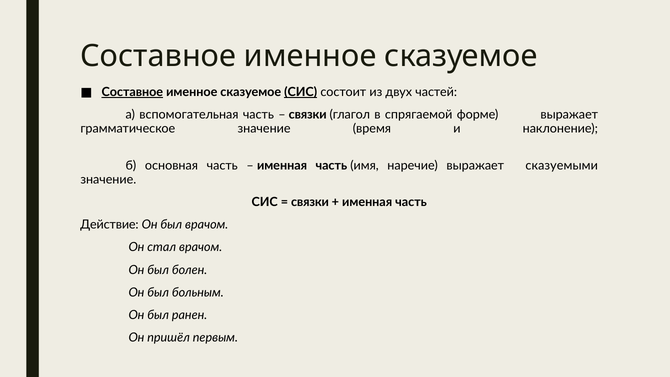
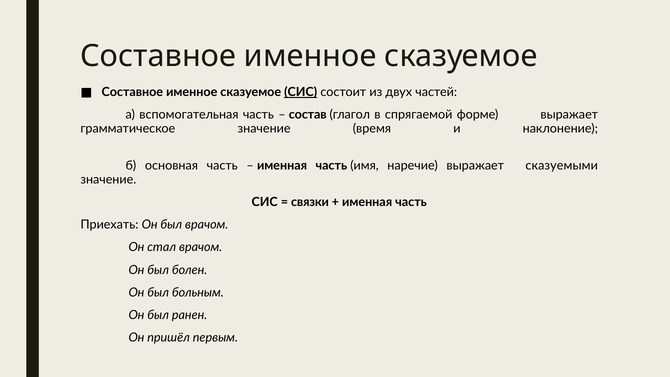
Составное at (132, 92) underline: present -> none
связки at (308, 115): связки -> состав
Действие: Действие -> Приехать
